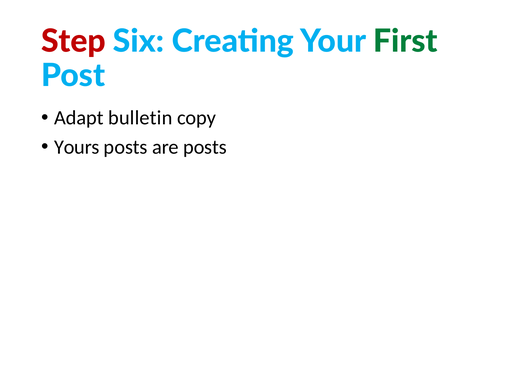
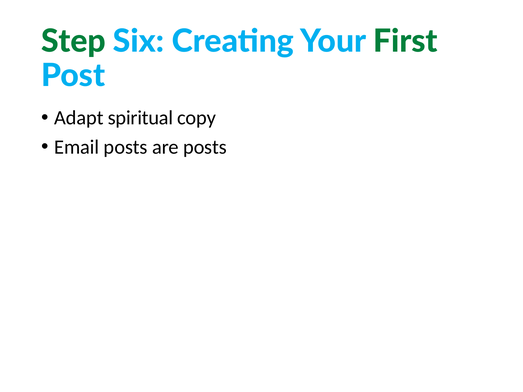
Step colour: red -> green
bulletin: bulletin -> spiritual
Yours: Yours -> Email
